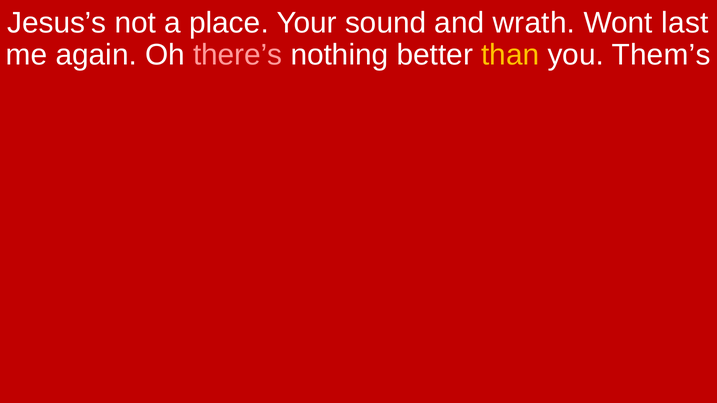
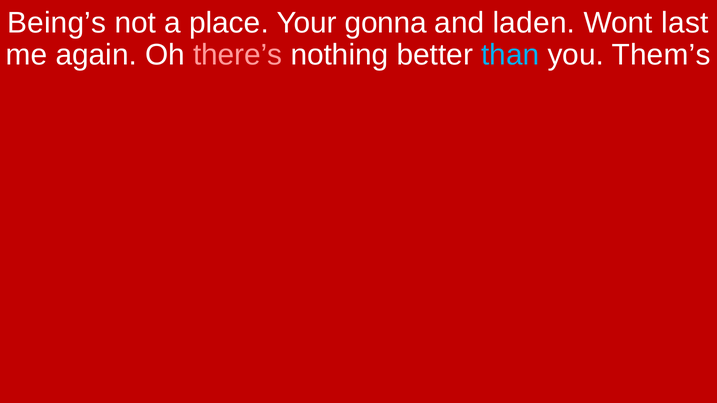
Jesus’s: Jesus’s -> Being’s
sound: sound -> gonna
wrath: wrath -> laden
than colour: yellow -> light blue
